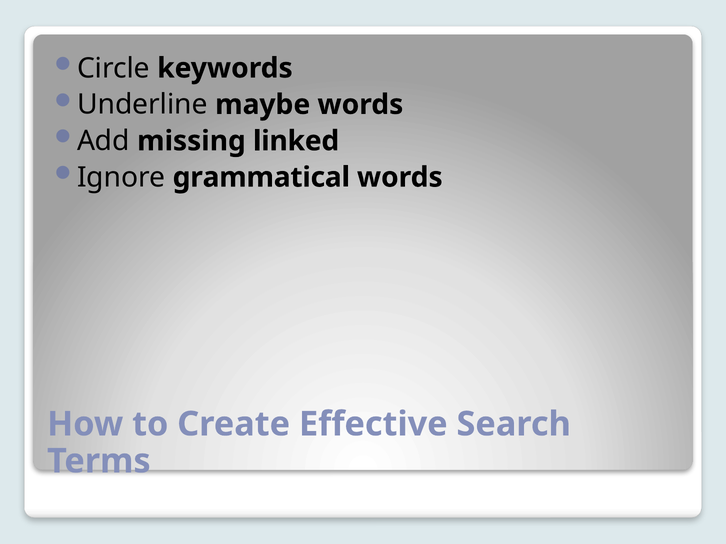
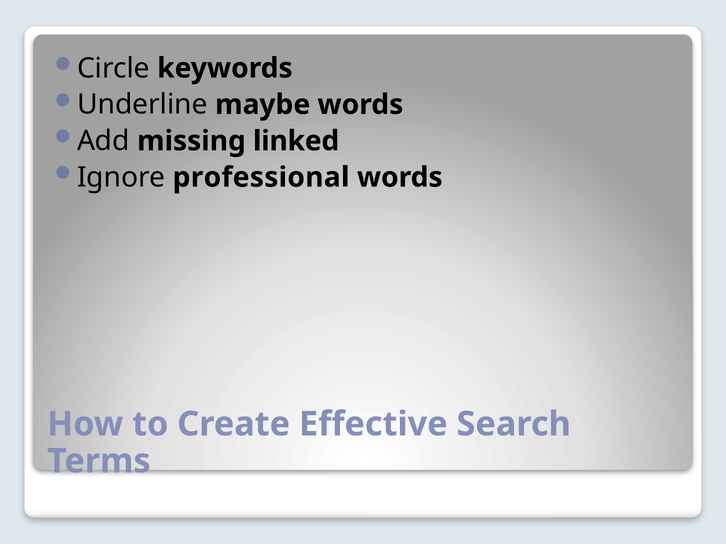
grammatical: grammatical -> professional
